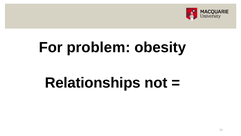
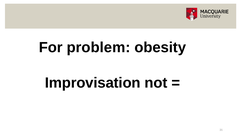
Relationships: Relationships -> Improvisation
